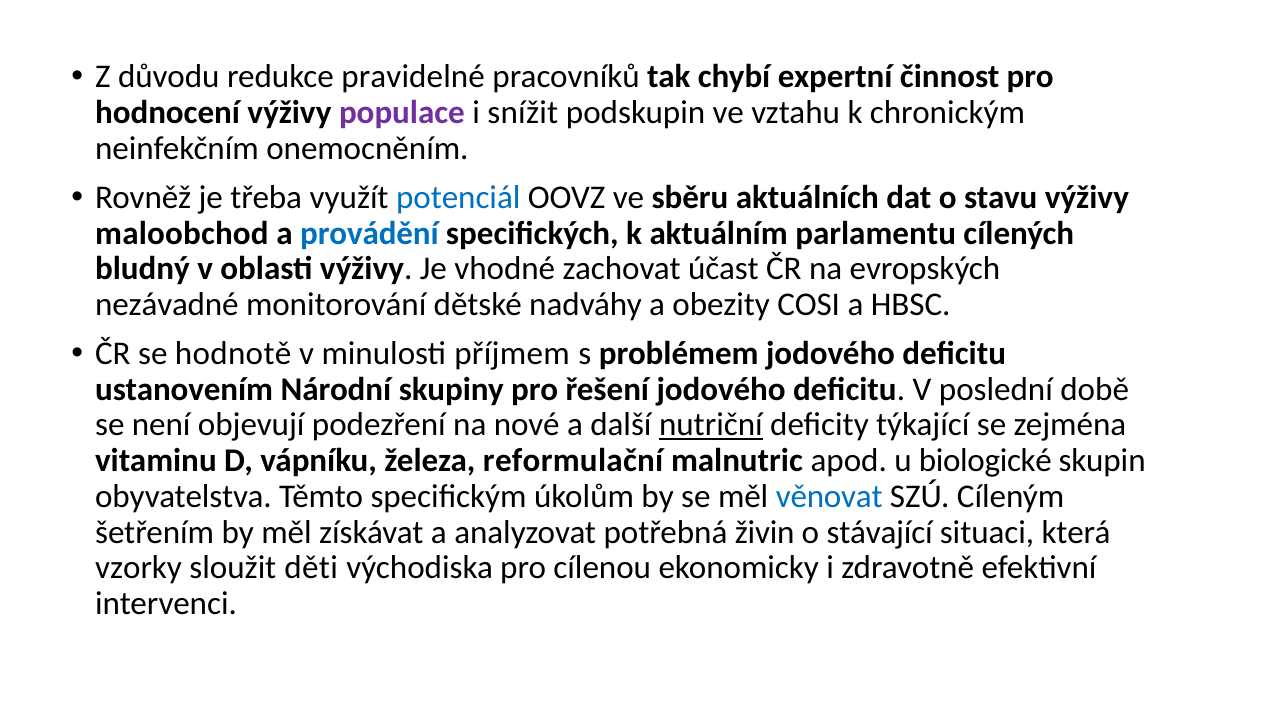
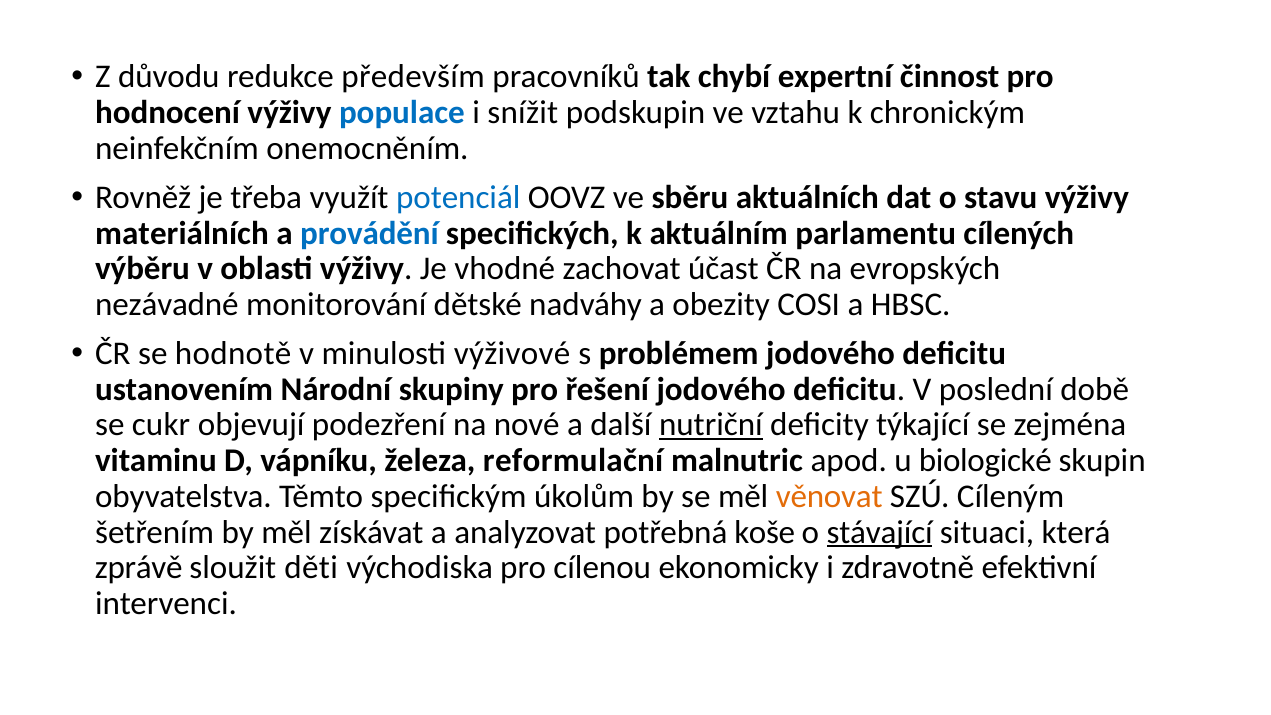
pravidelné: pravidelné -> především
populace colour: purple -> blue
maloobchod: maloobchod -> materiálních
bludný: bludný -> výběru
příjmem: příjmem -> výživové
není: není -> cukr
věnovat colour: blue -> orange
živin: živin -> koše
stávající underline: none -> present
vzorky: vzorky -> zprávě
